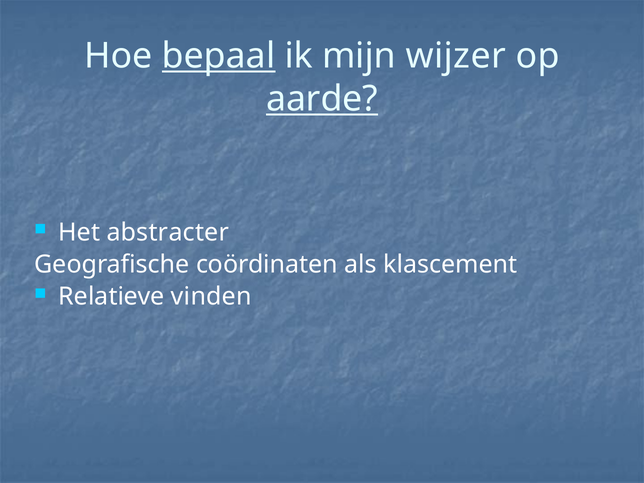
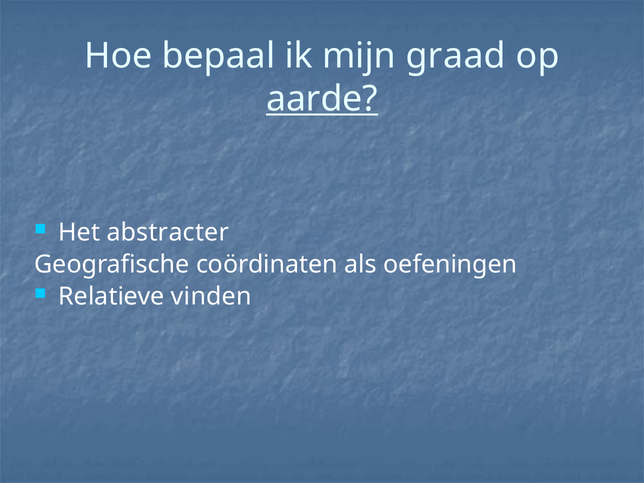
bepaal underline: present -> none
wijzer: wijzer -> graad
klascement: klascement -> oefeningen
